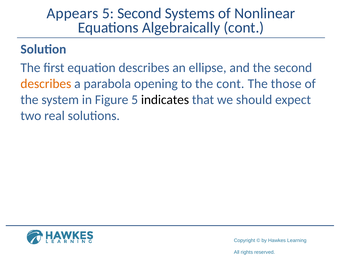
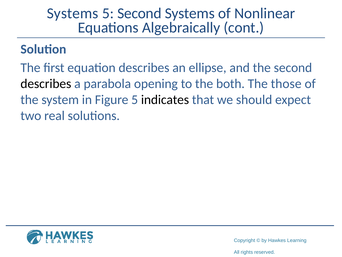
Appears at (73, 13): Appears -> Systems
describes at (46, 84) colour: orange -> black
the cont: cont -> both
